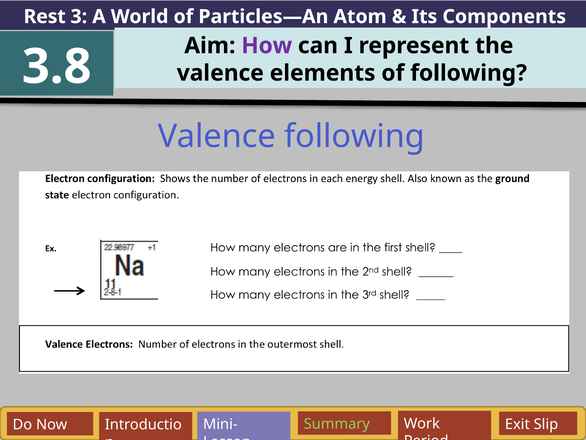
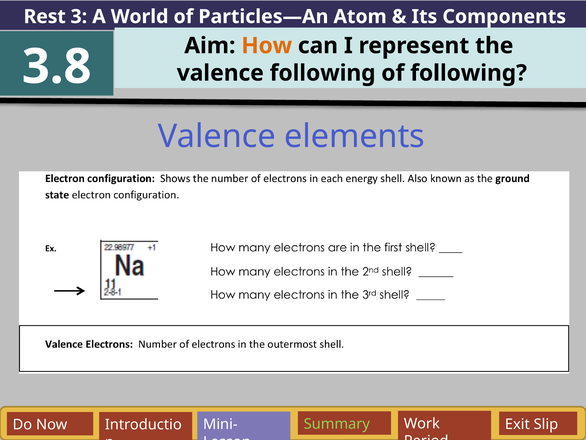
How colour: purple -> orange
valence elements: elements -> following
Valence following: following -> elements
